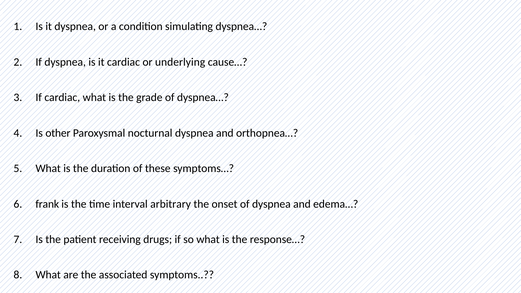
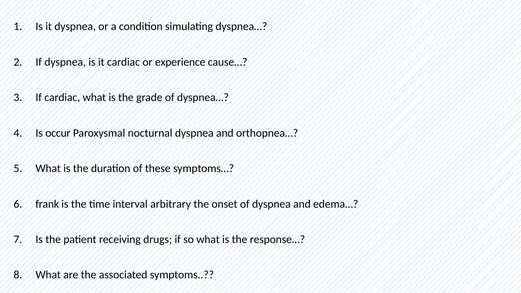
underlying: underlying -> experience
other: other -> occur
